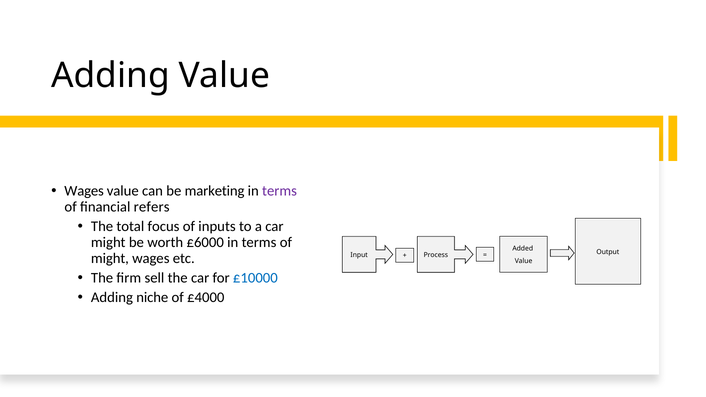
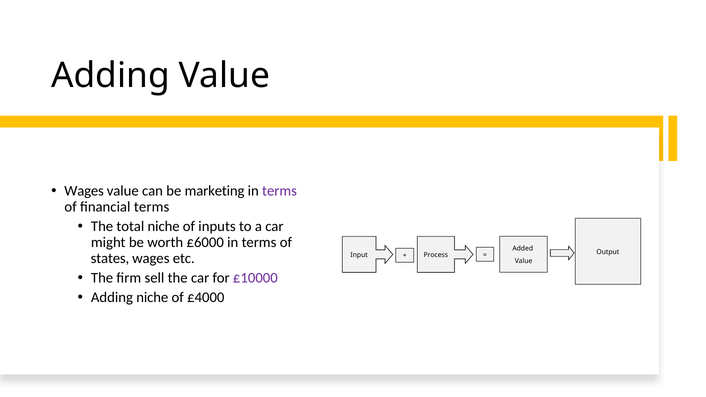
financial refers: refers -> terms
total focus: focus -> niche
might at (110, 258): might -> states
£10000 colour: blue -> purple
